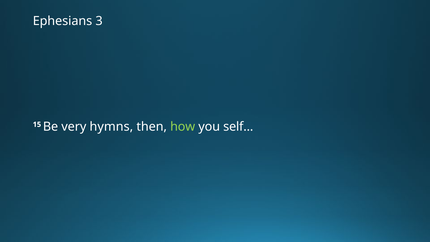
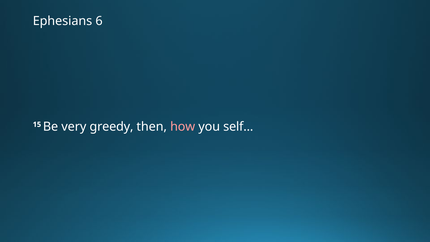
3: 3 -> 6
hymns: hymns -> greedy
how colour: light green -> pink
